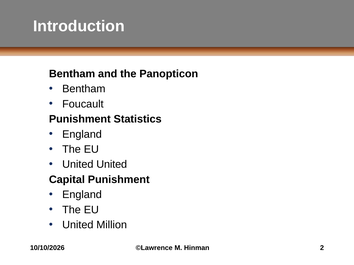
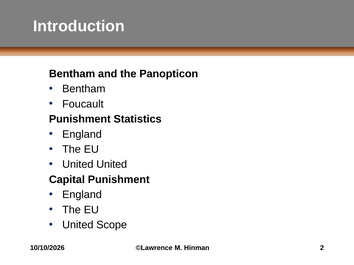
Million: Million -> Scope
